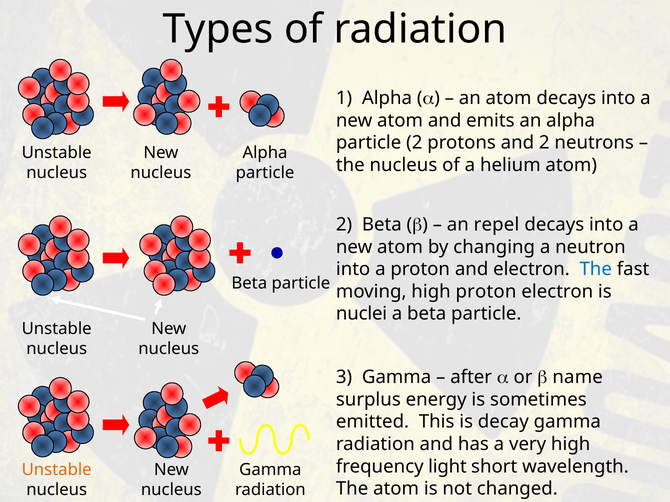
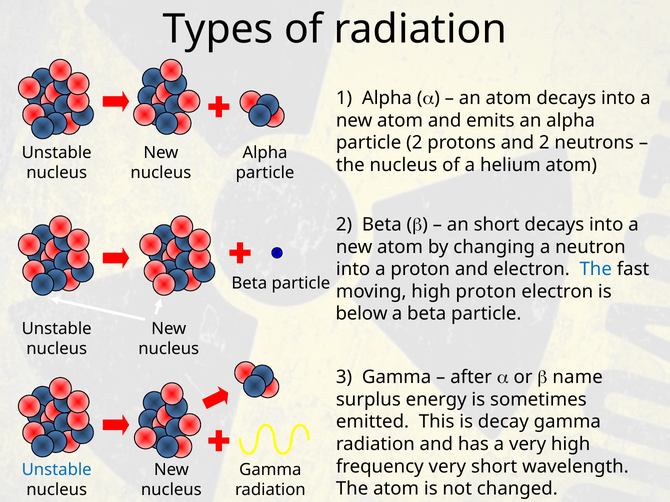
an repel: repel -> short
nuclei: nuclei -> below
frequency light: light -> very
Unstable at (57, 470) colour: orange -> blue
